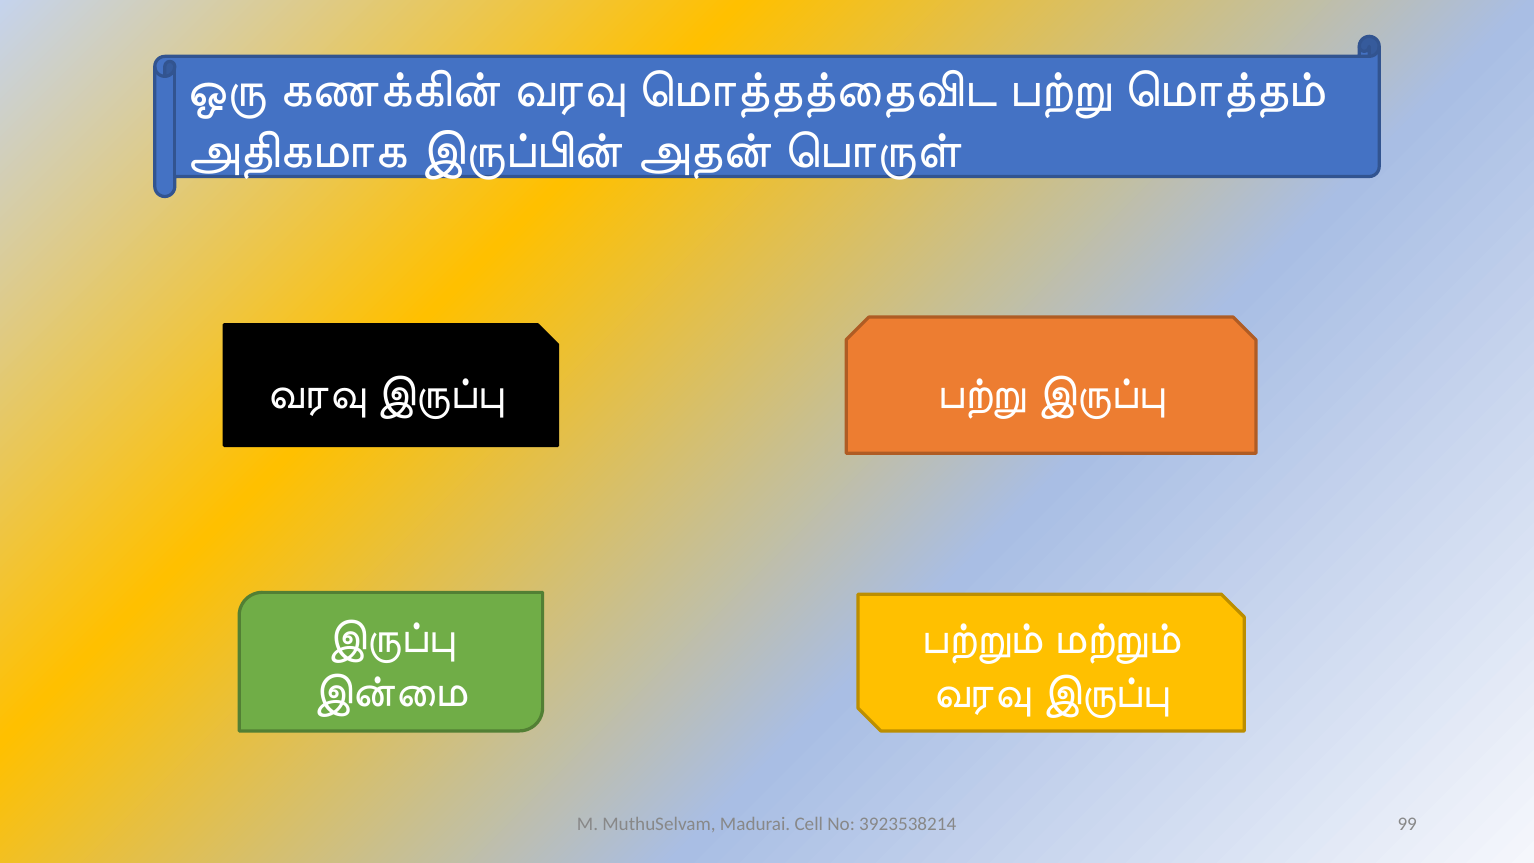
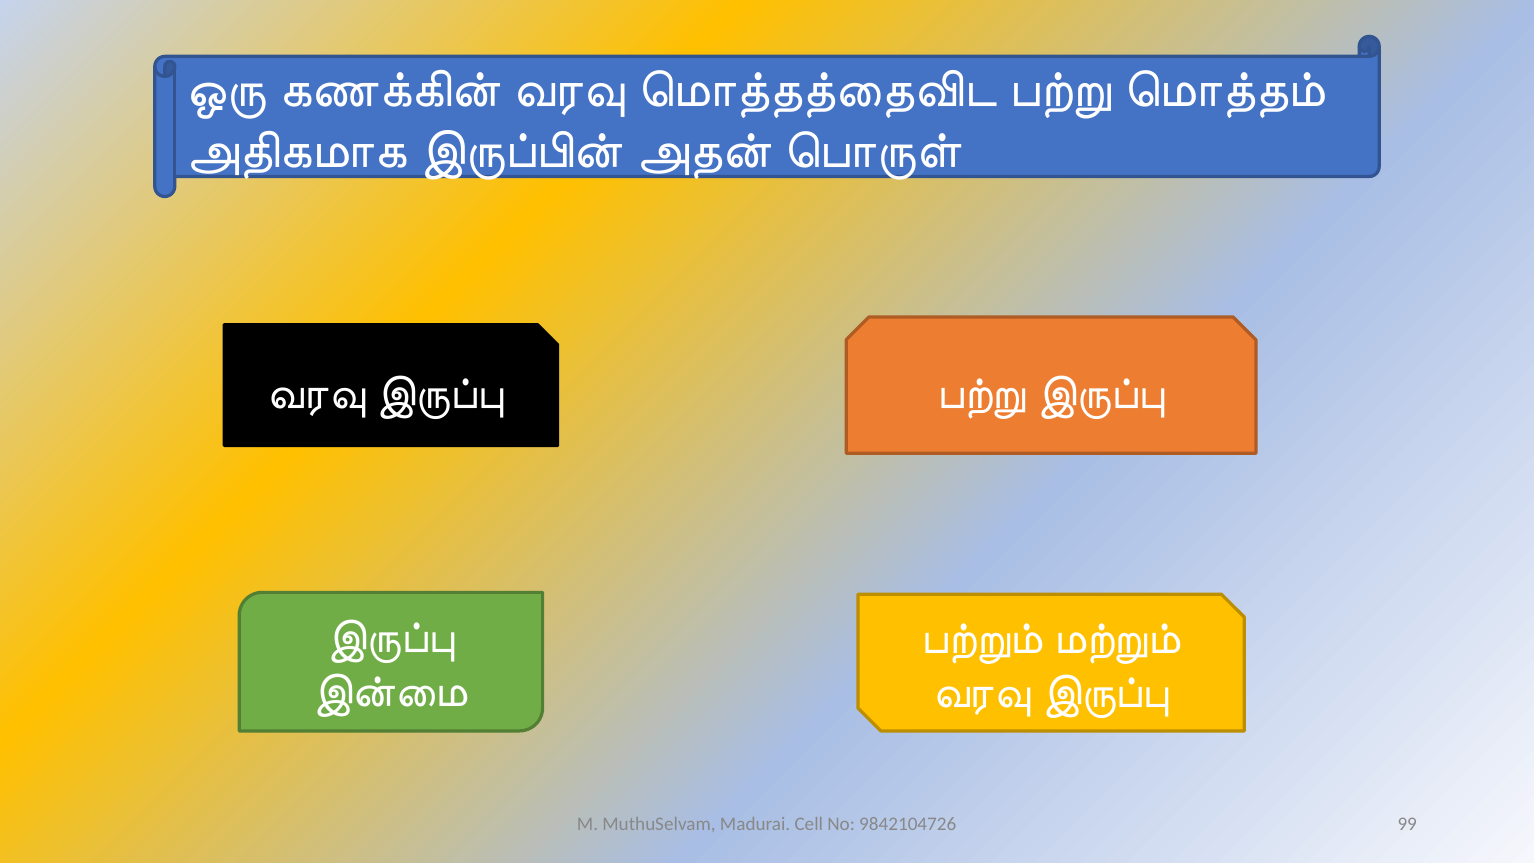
3923538214: 3923538214 -> 9842104726
